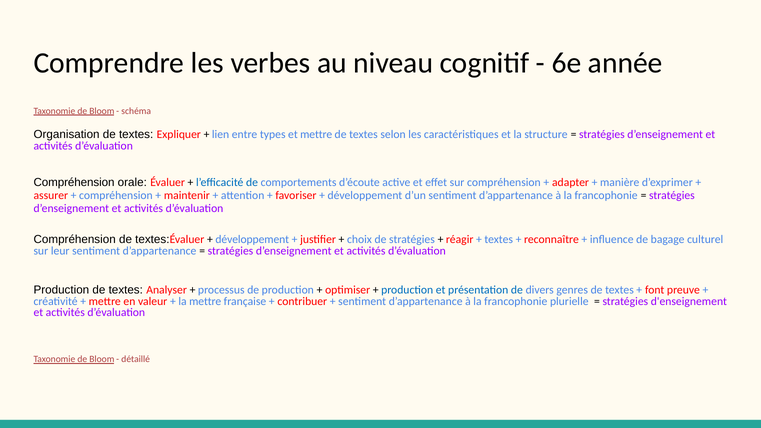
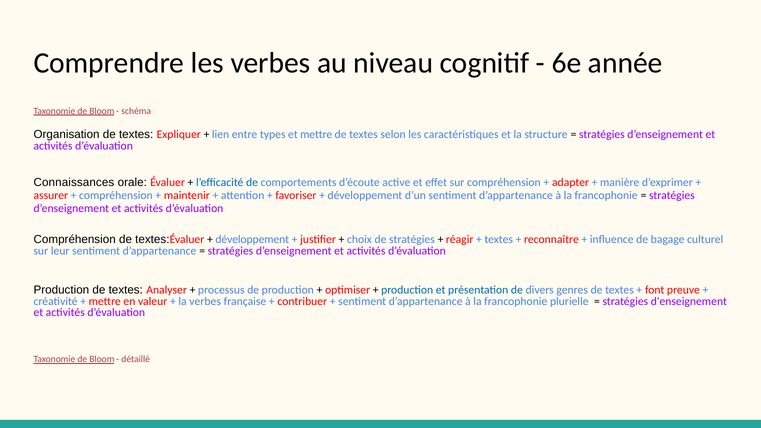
Compréhension at (74, 182): Compréhension -> Connaissances
la mettre: mettre -> verbes
